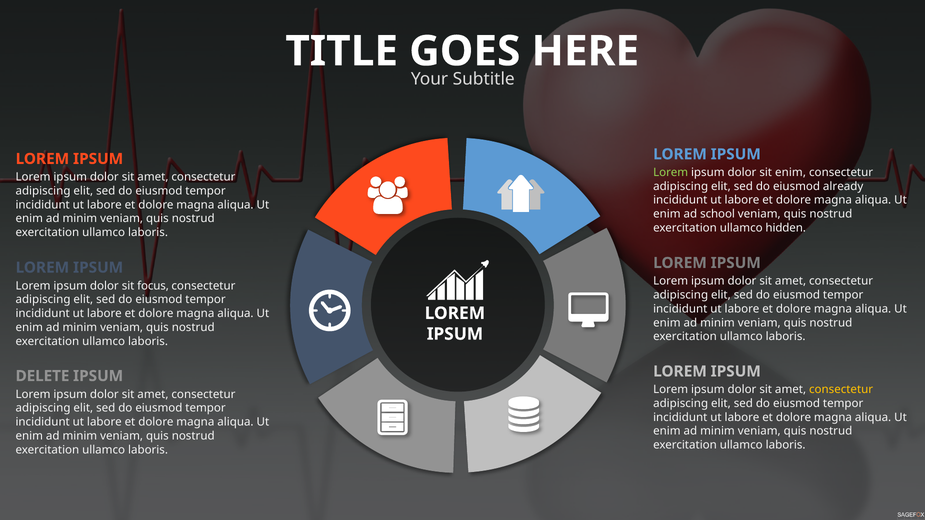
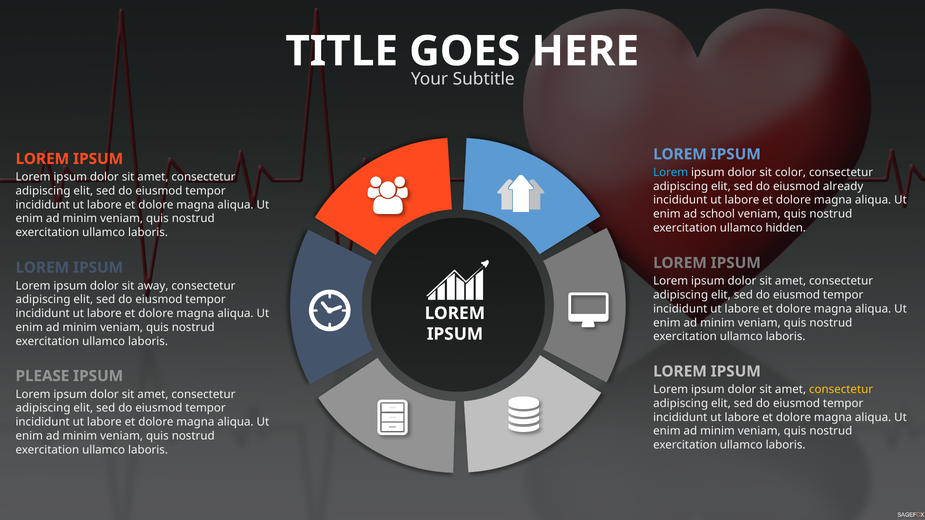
Lorem at (671, 173) colour: light green -> light blue
sit enim: enim -> color
focus: focus -> away
DELETE: DELETE -> PLEASE
